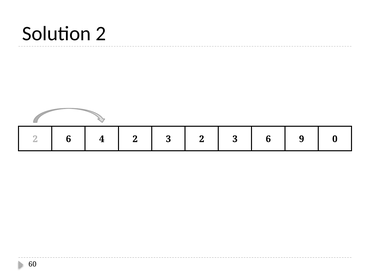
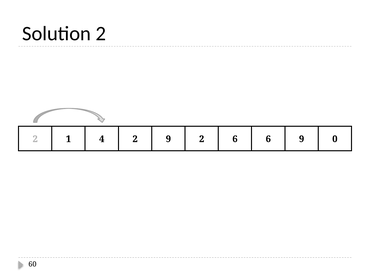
2 6: 6 -> 1
4 2 3: 3 -> 9
3 at (235, 139): 3 -> 6
